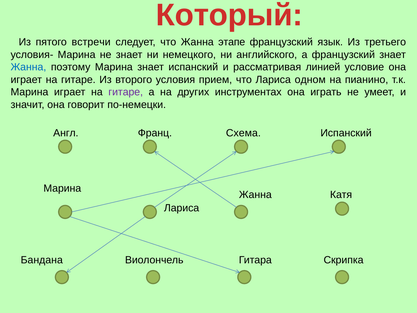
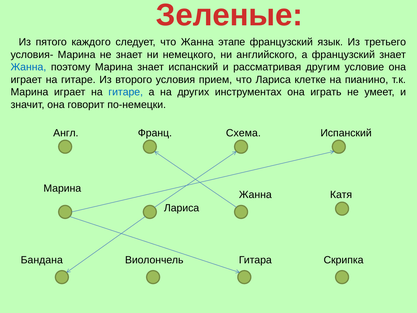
Который: Который -> Зеленые
встречи: встречи -> каждого
линией: линией -> другим
одном: одном -> клетке
гитаре at (126, 92) colour: purple -> blue
